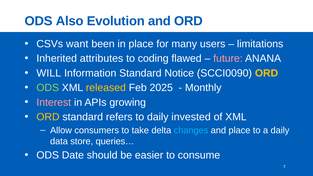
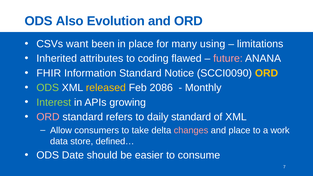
users: users -> using
WILL: WILL -> FHIR
2025: 2025 -> 2086
Interest colour: pink -> light green
ORD at (48, 117) colour: yellow -> pink
daily invested: invested -> standard
changes colour: light blue -> pink
a daily: daily -> work
queries…: queries… -> defined…
